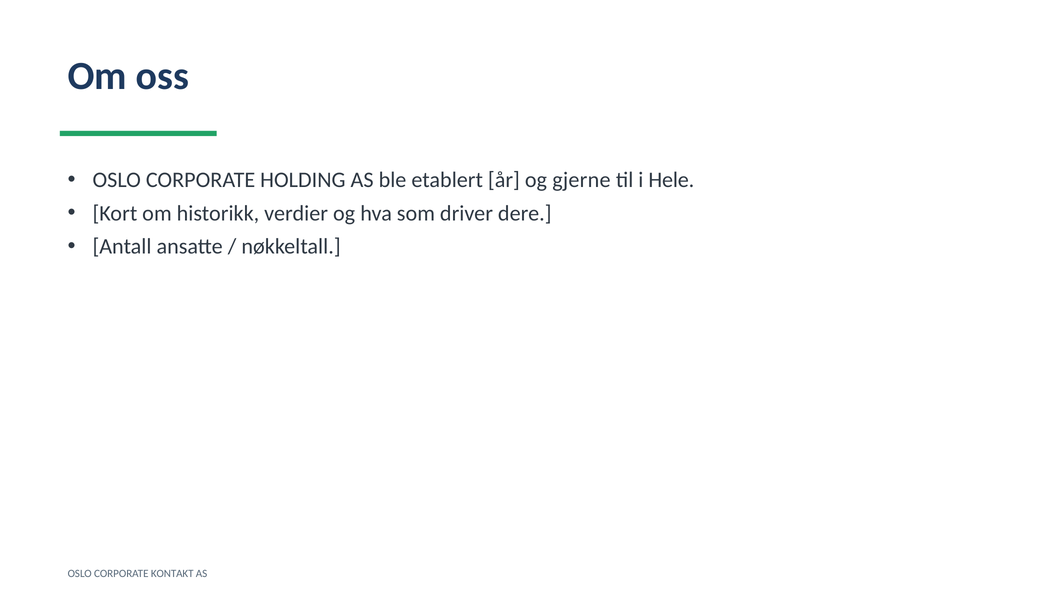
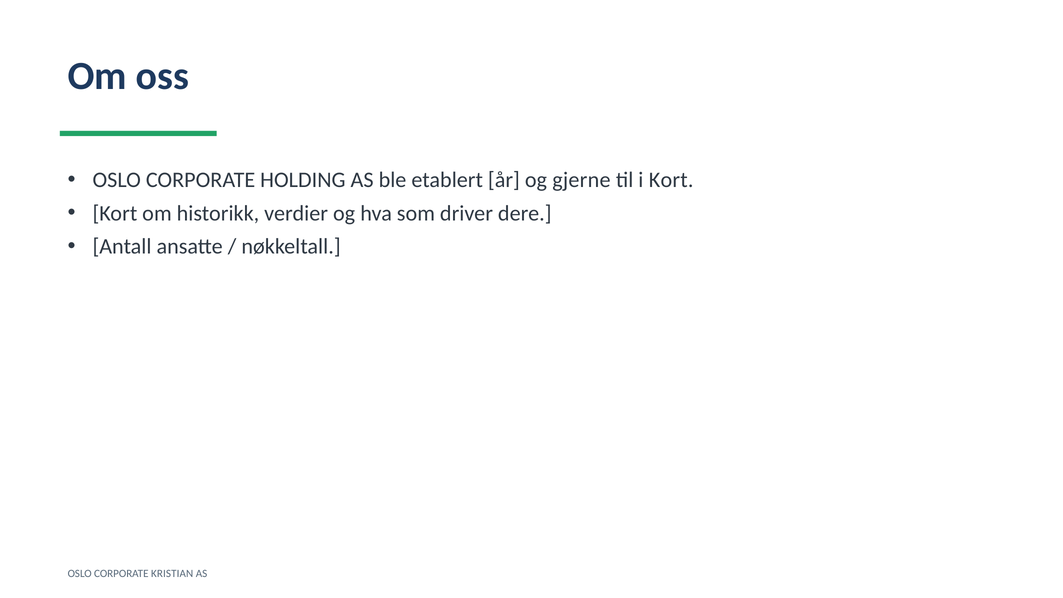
i Hele: Hele -> Kort
KONTAKT: KONTAKT -> KRISTIAN
